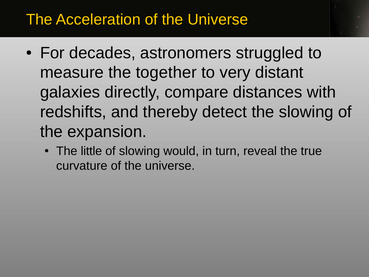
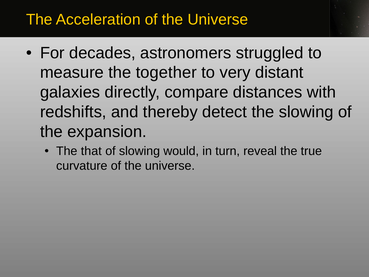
little: little -> that
